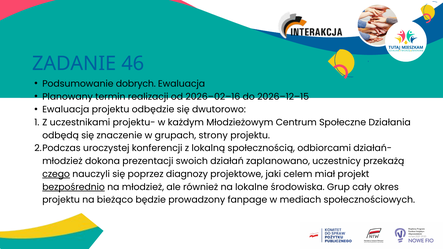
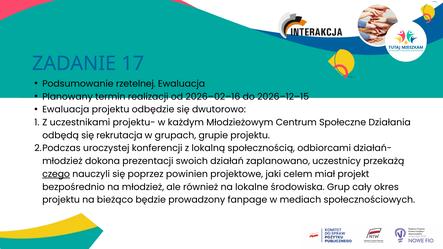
46: 46 -> 17
dobrych: dobrych -> rzetelnej
znaczenie: znaczenie -> rekrutacja
strony: strony -> grupie
diagnozy: diagnozy -> powinien
bezpośrednio underline: present -> none
